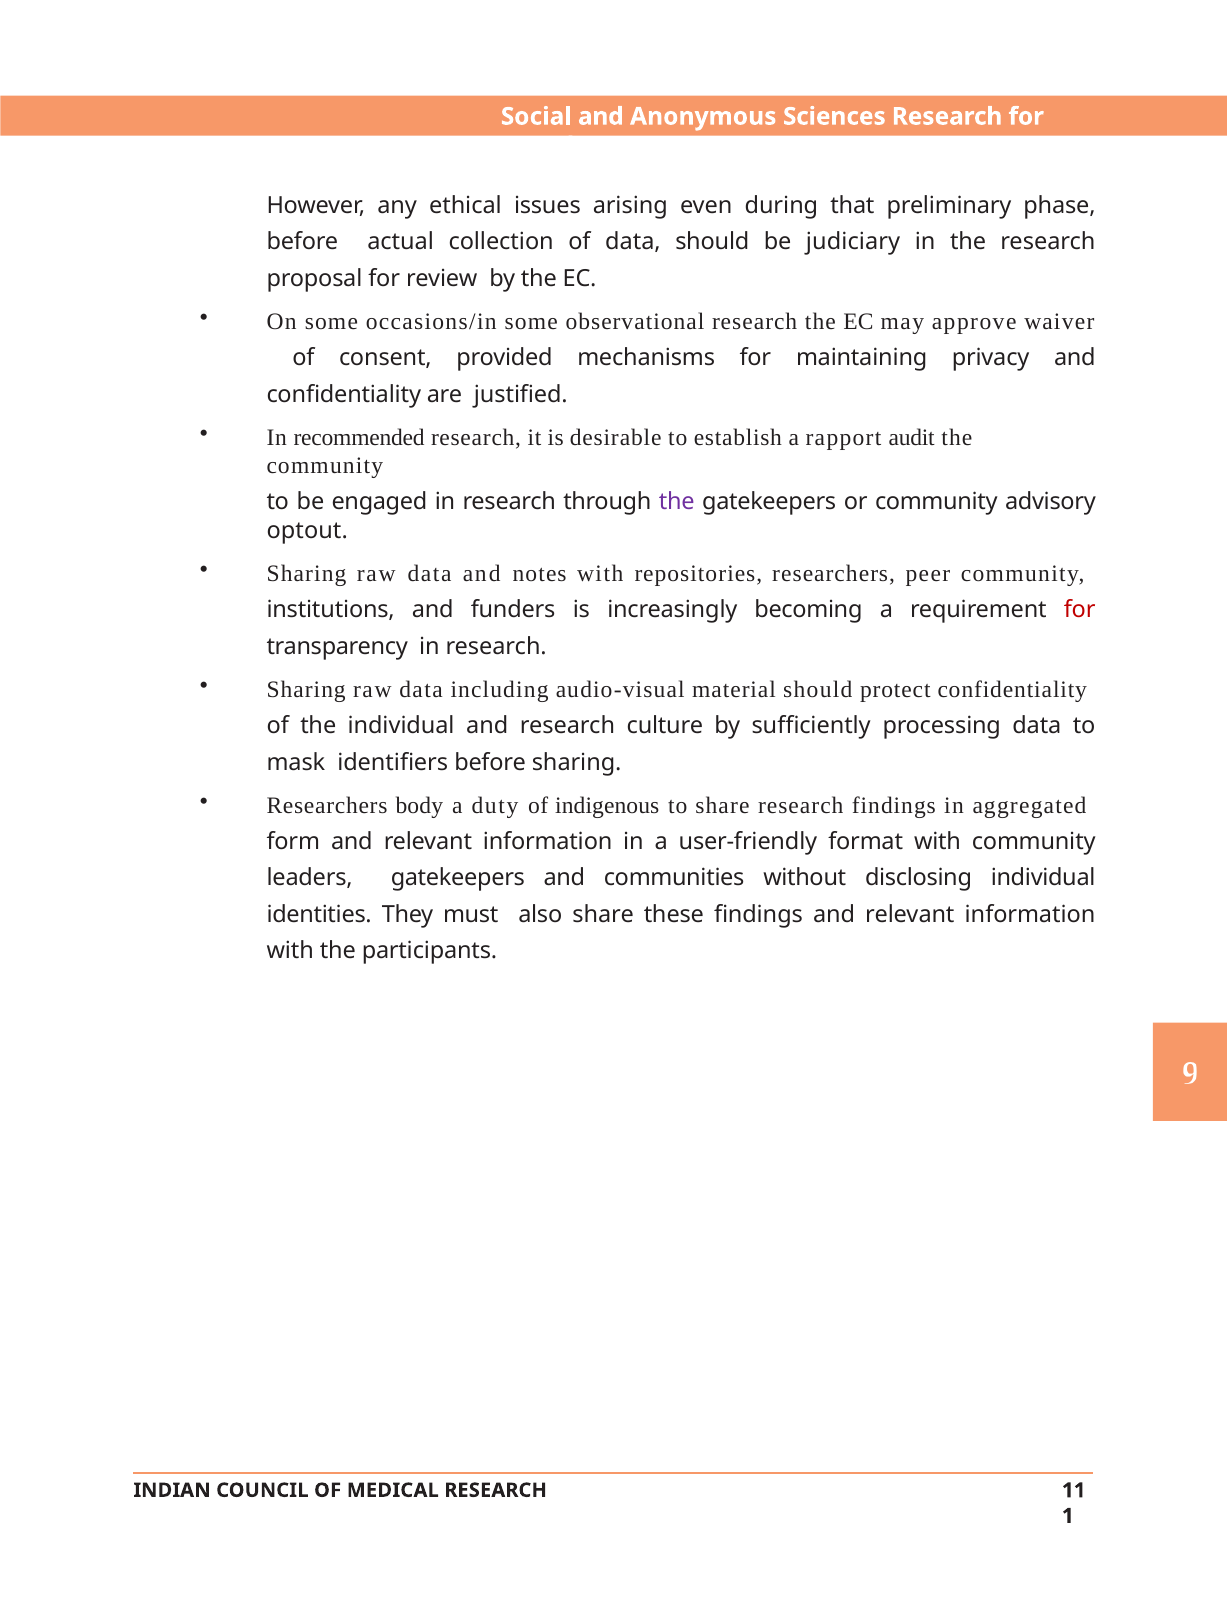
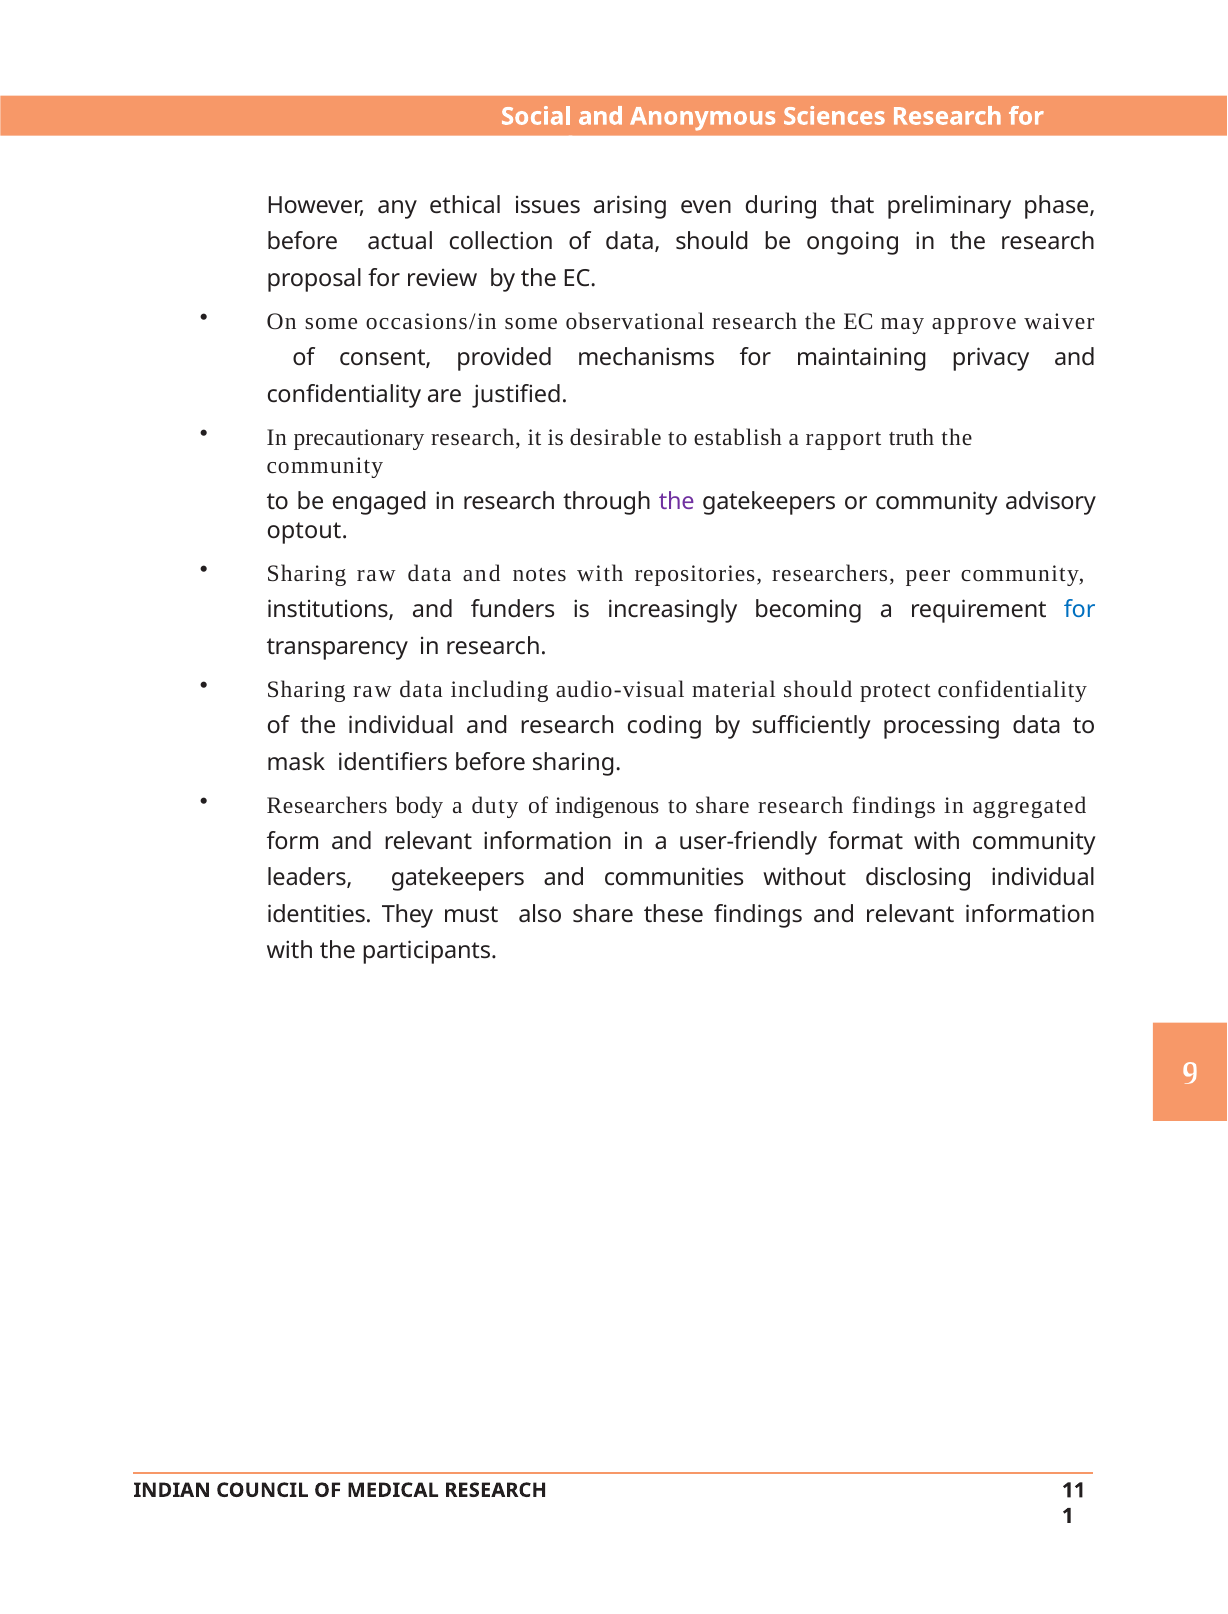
judiciary: judiciary -> ongoing
recommended: recommended -> precautionary
audit: audit -> truth
for at (1080, 610) colour: red -> blue
culture: culture -> coding
